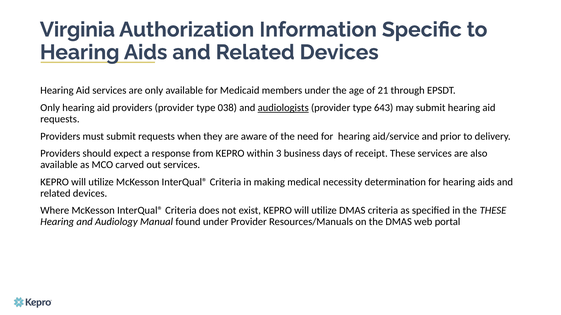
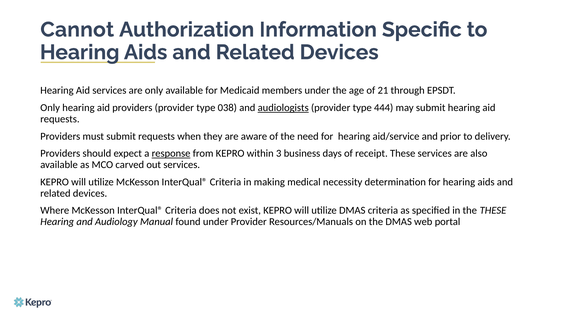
Virginia: Virginia -> Cannot
643: 643 -> 444
response underline: none -> present
